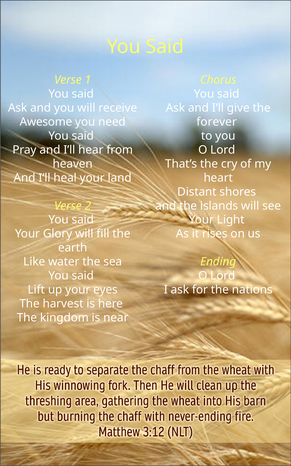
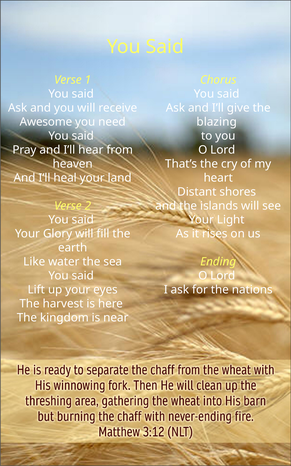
forever: forever -> blazing
